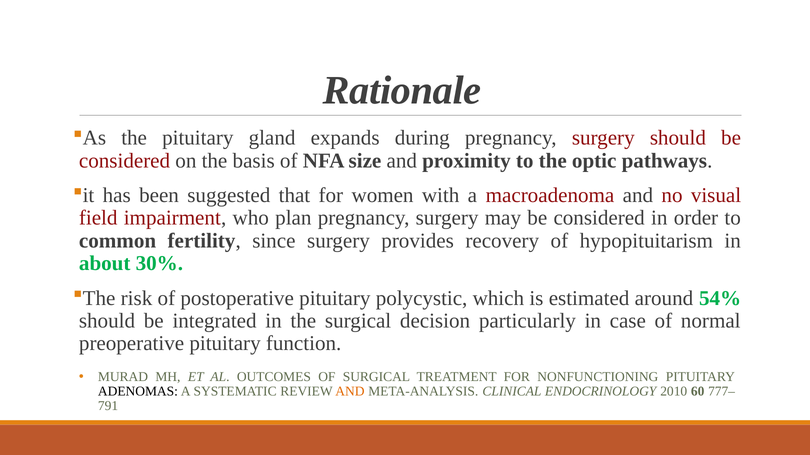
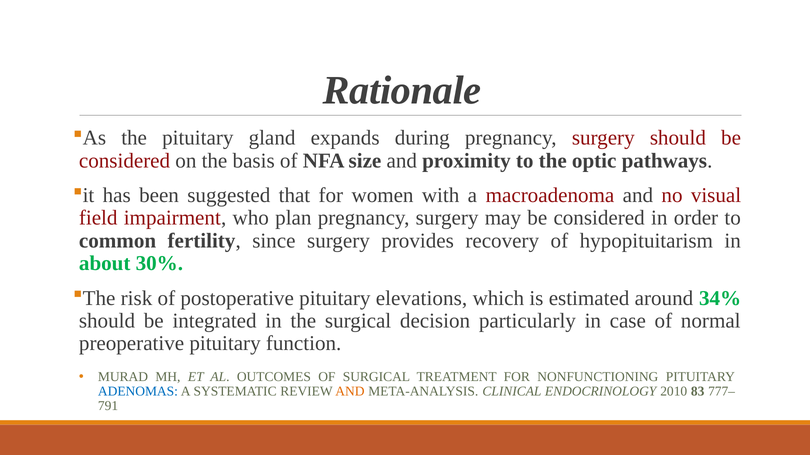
polycystic: polycystic -> elevations
54%: 54% -> 34%
ADENOMAS colour: black -> blue
60: 60 -> 83
